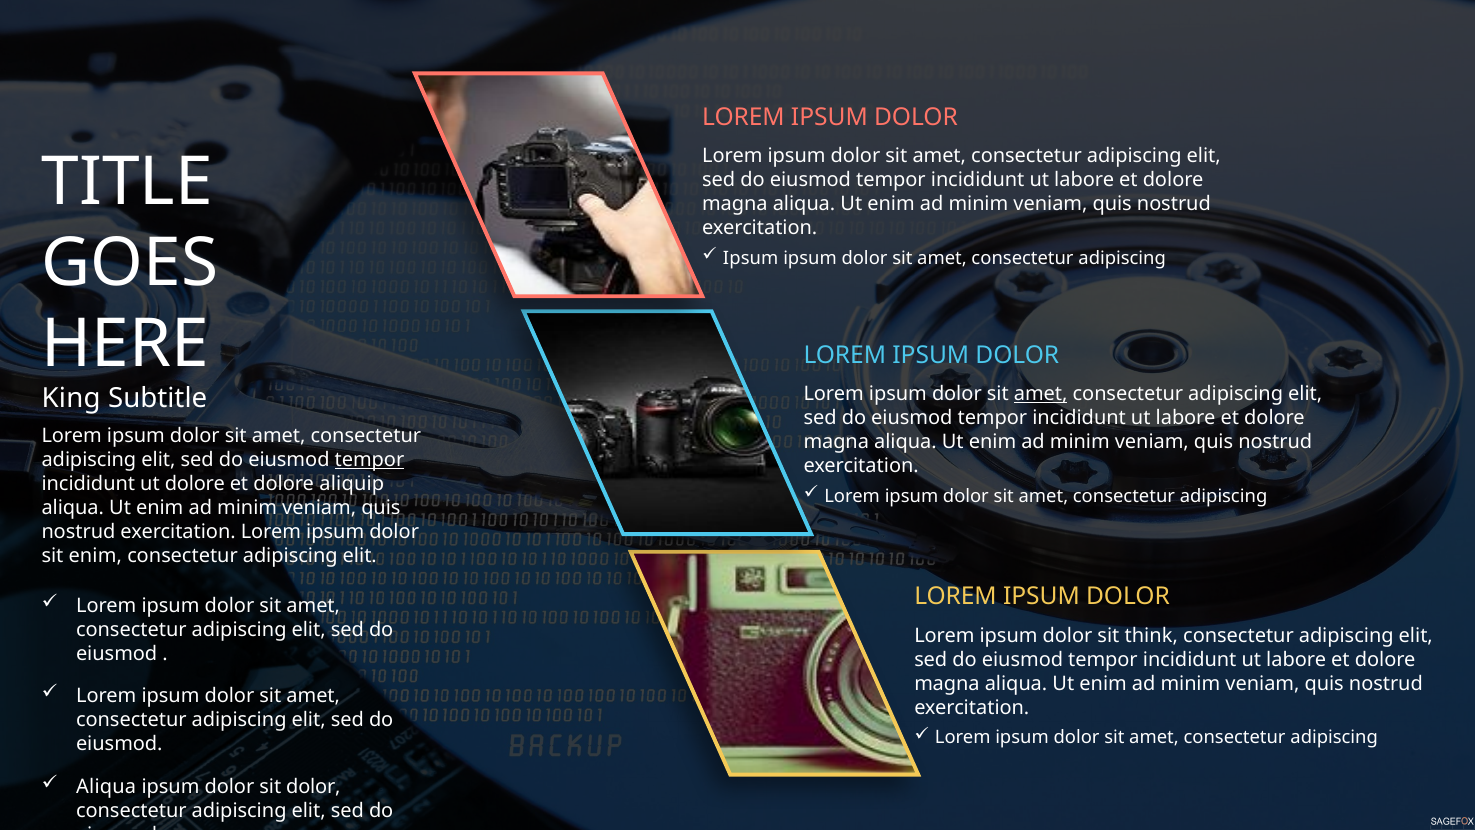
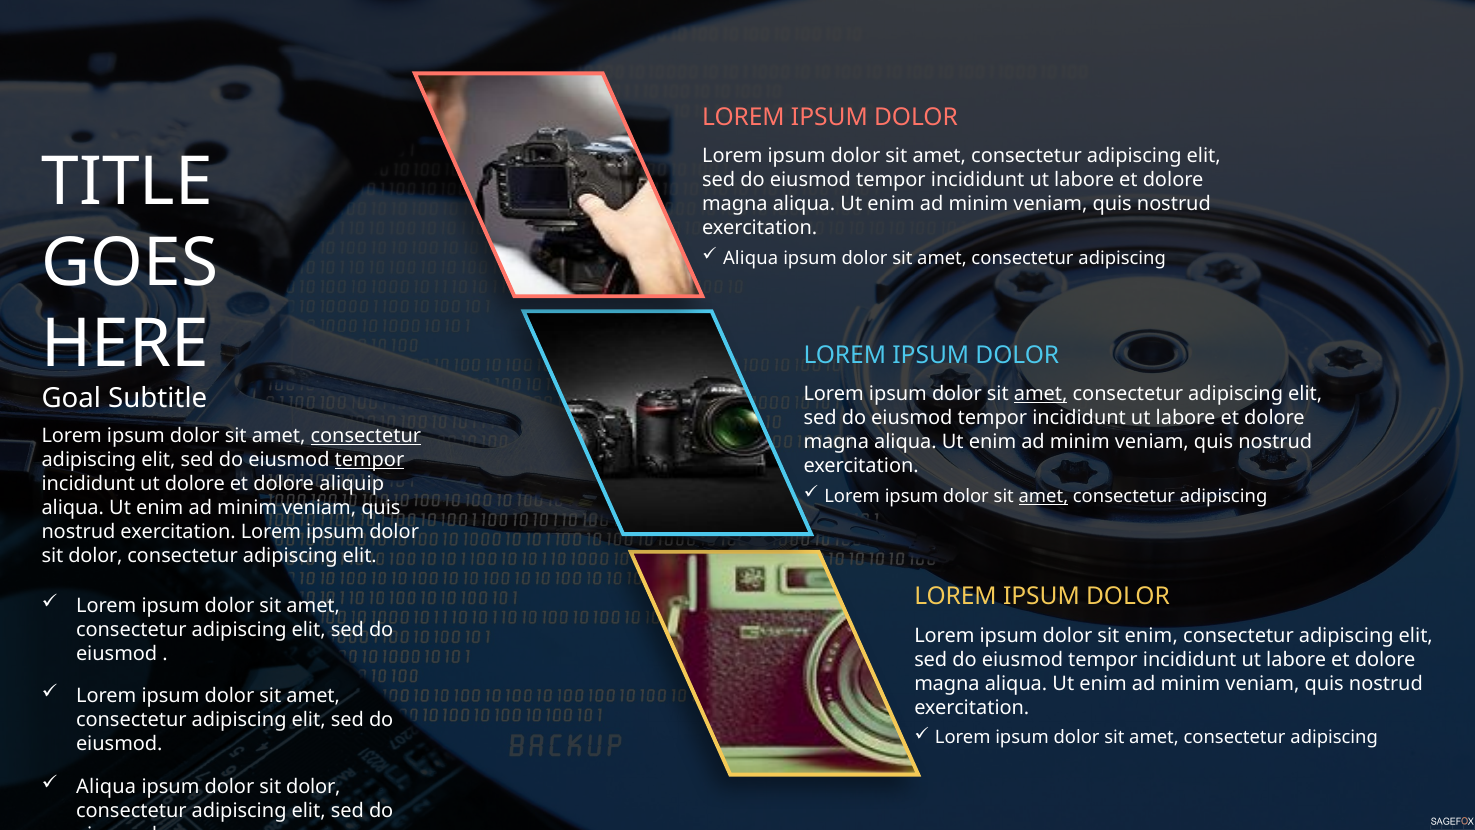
Ipsum at (751, 259): Ipsum -> Aliqua
King: King -> Goal
consectetur at (366, 436) underline: none -> present
amet at (1043, 496) underline: none -> present
enim at (95, 556): enim -> dolor
sit think: think -> enim
